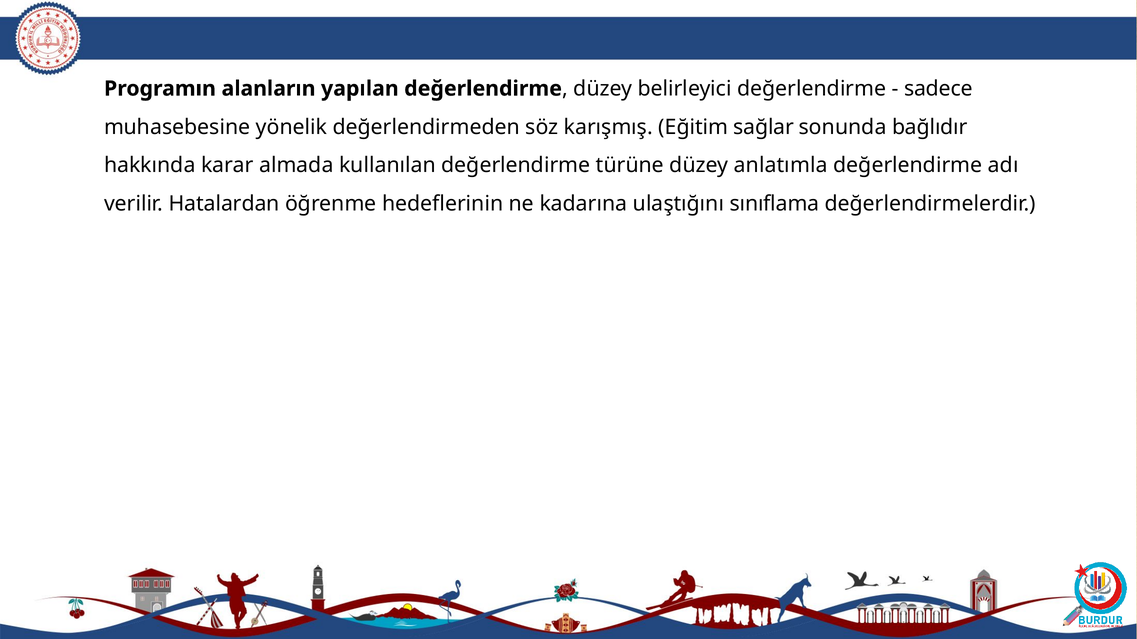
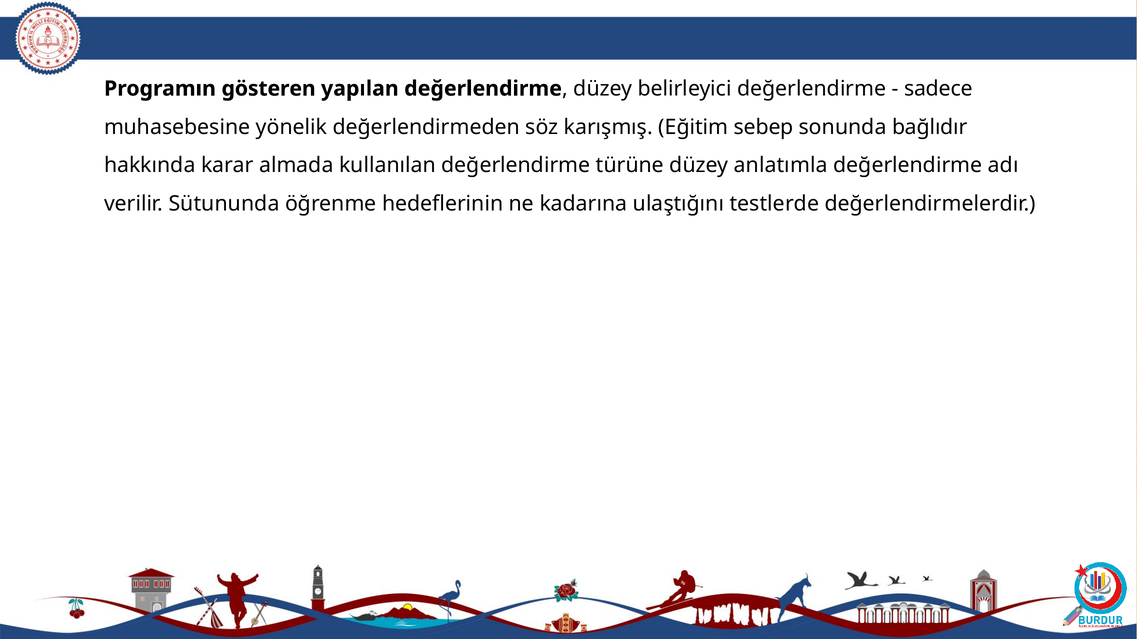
alanların: alanların -> gösteren
sağlar: sağlar -> sebep
Hatalardan: Hatalardan -> Sütununda
sınıflama: sınıflama -> testlerde
